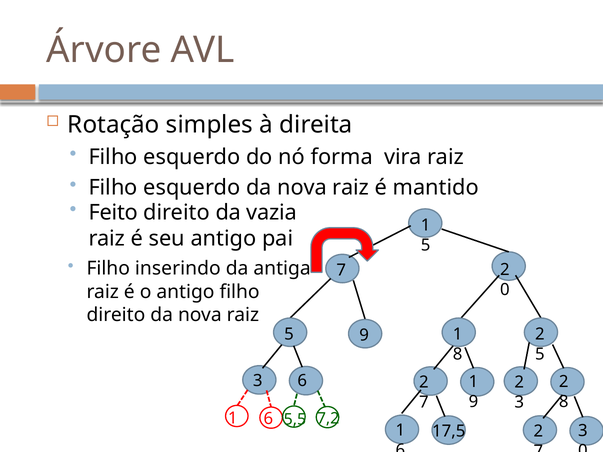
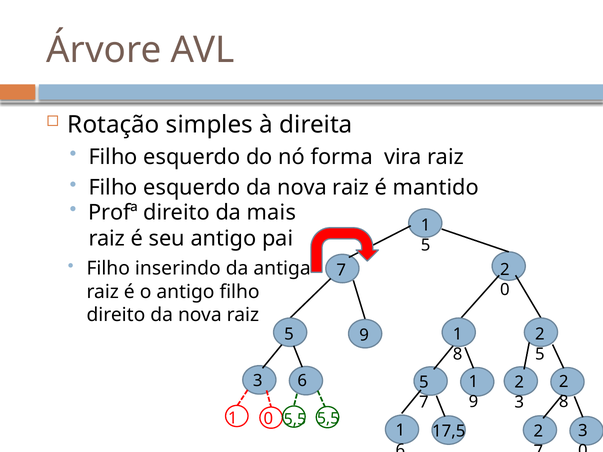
Feito: Feito -> Profª
vazia: vazia -> mais
6 2: 2 -> 5
6 at (268, 419): 6 -> 0
5,5 7,2: 7,2 -> 5,5
